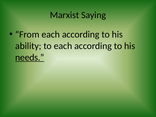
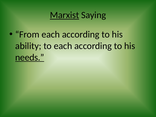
Marxist underline: none -> present
